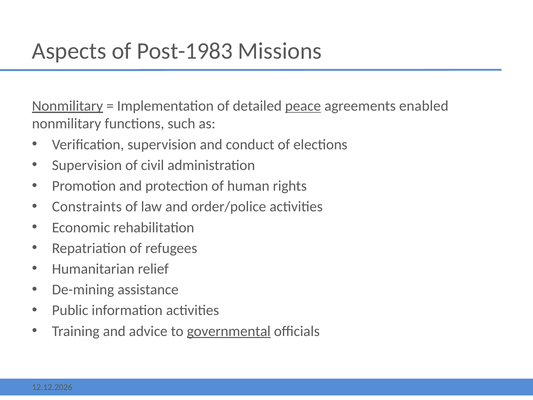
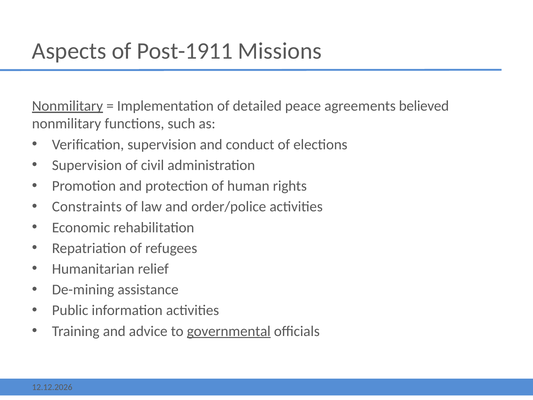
Post-1983: Post-1983 -> Post-1911
peace underline: present -> none
enabled: enabled -> believed
